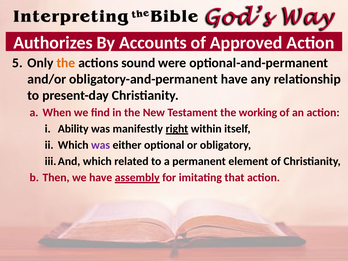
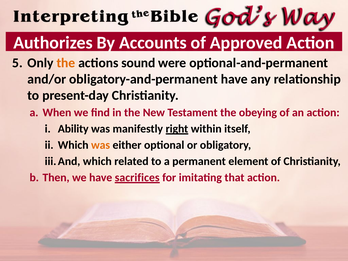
working: working -> obeying
was at (101, 145) colour: purple -> orange
assembly: assembly -> sacrifices
